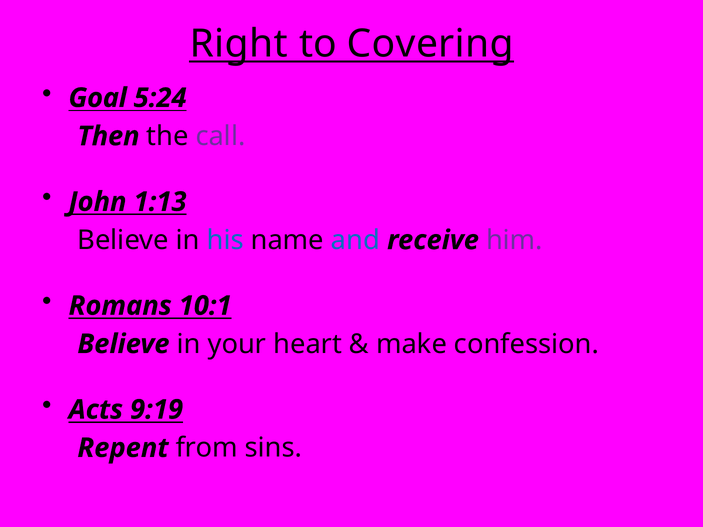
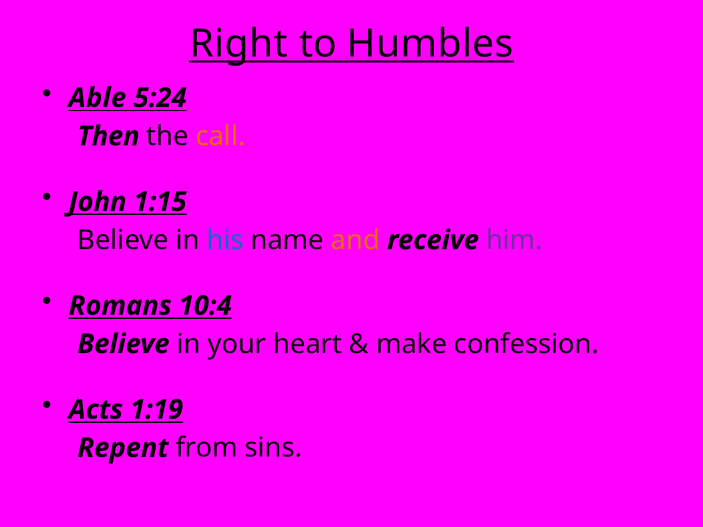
Covering: Covering -> Humbles
Goal: Goal -> Able
call colour: purple -> orange
1:13: 1:13 -> 1:15
and colour: blue -> orange
10:1: 10:1 -> 10:4
9:19: 9:19 -> 1:19
